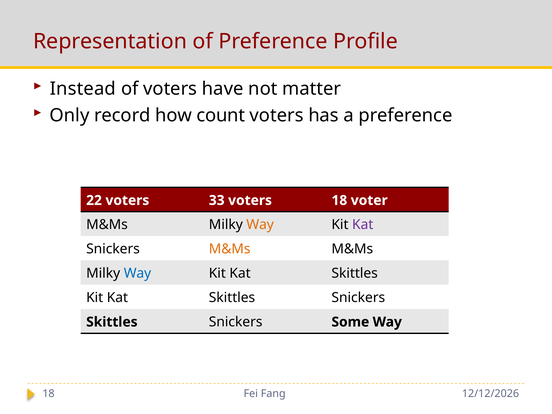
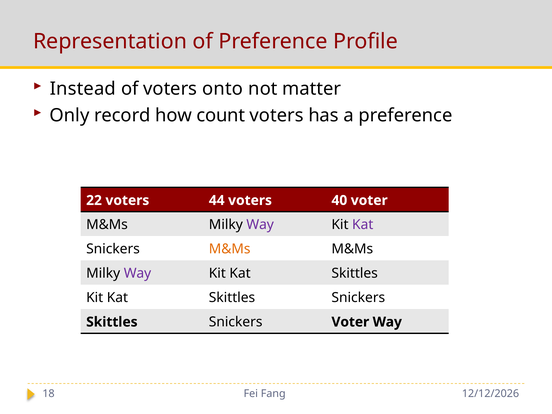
have: have -> onto
33: 33 -> 44
voters 18: 18 -> 40
Way at (260, 225) colour: orange -> purple
Way at (137, 273) colour: blue -> purple
Snickers Some: Some -> Voter
